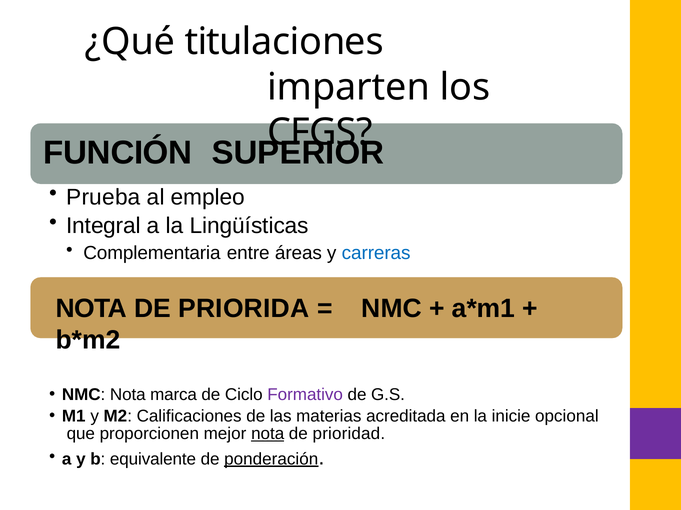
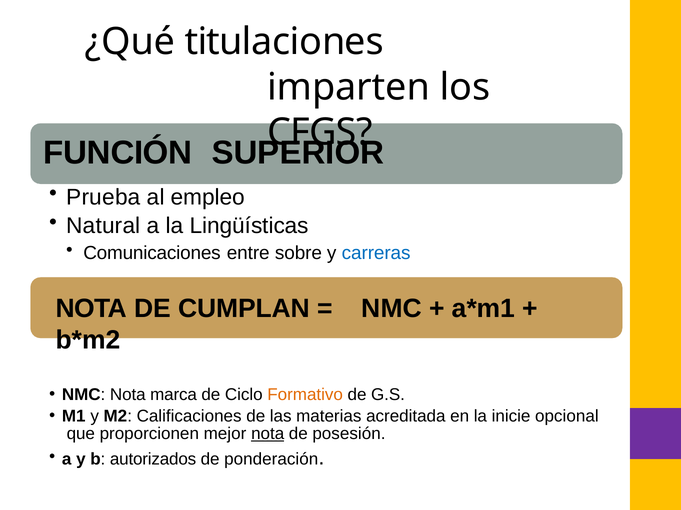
Integral: Integral -> Natural
Complementaria: Complementaria -> Comunicaciones
áreas: áreas -> sobre
PRIORIDA: PRIORIDA -> CUMPLAN
Formativo colour: purple -> orange
prioridad: prioridad -> posesión
equivalente: equivalente -> autorizados
ponderación underline: present -> none
